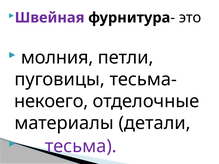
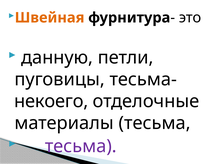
Швейная colour: purple -> orange
молния: молния -> данную
материалы детали: детали -> тесьма
